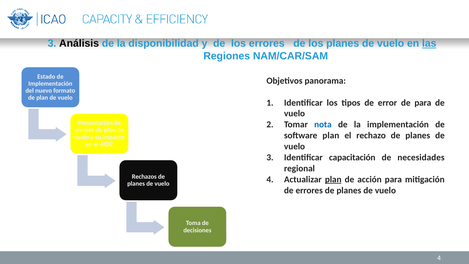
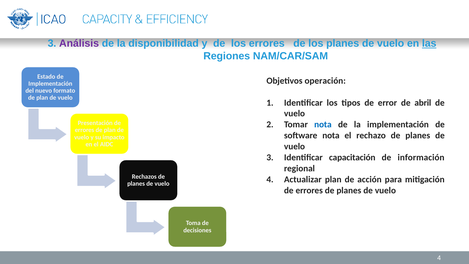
Análisis colour: black -> purple
panorama: panorama -> operación
de para: para -> abril
software plan: plan -> nota
necesidades: necesidades -> información
plan at (333, 179) underline: present -> none
